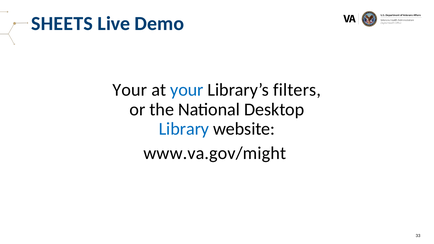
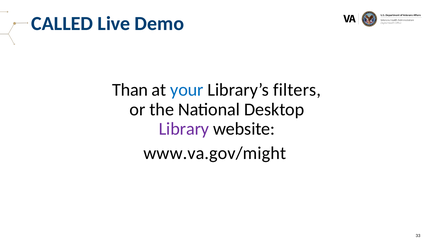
SHEETS: SHEETS -> CALLED
Your at (130, 90): Your -> Than
Library colour: blue -> purple
